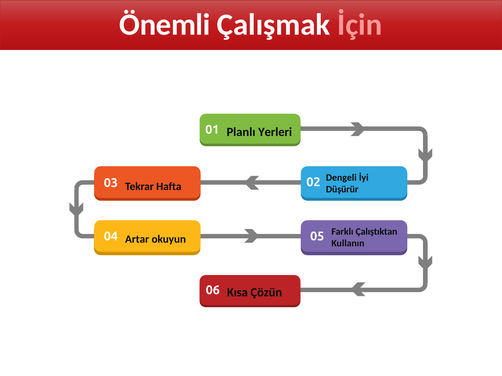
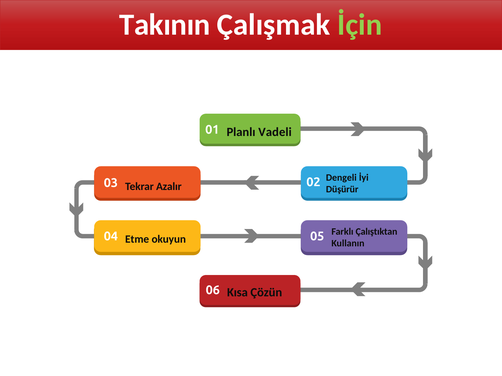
Önemli: Önemli -> Takının
İçin colour: pink -> light green
Yerleri: Yerleri -> Vadeli
Hafta: Hafta -> Azalır
Artar: Artar -> Etme
